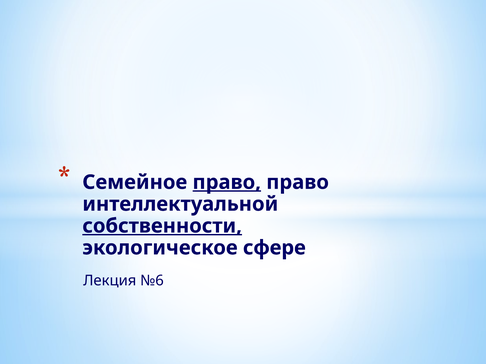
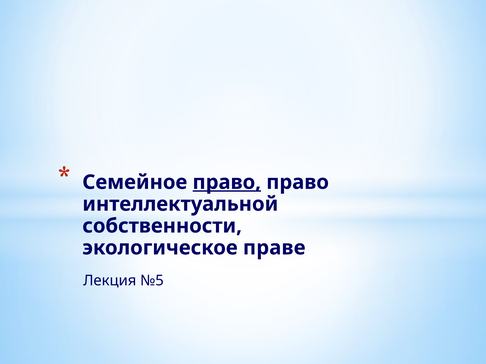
собственности underline: present -> none
сфере: сфере -> праве
№6: №6 -> №5
